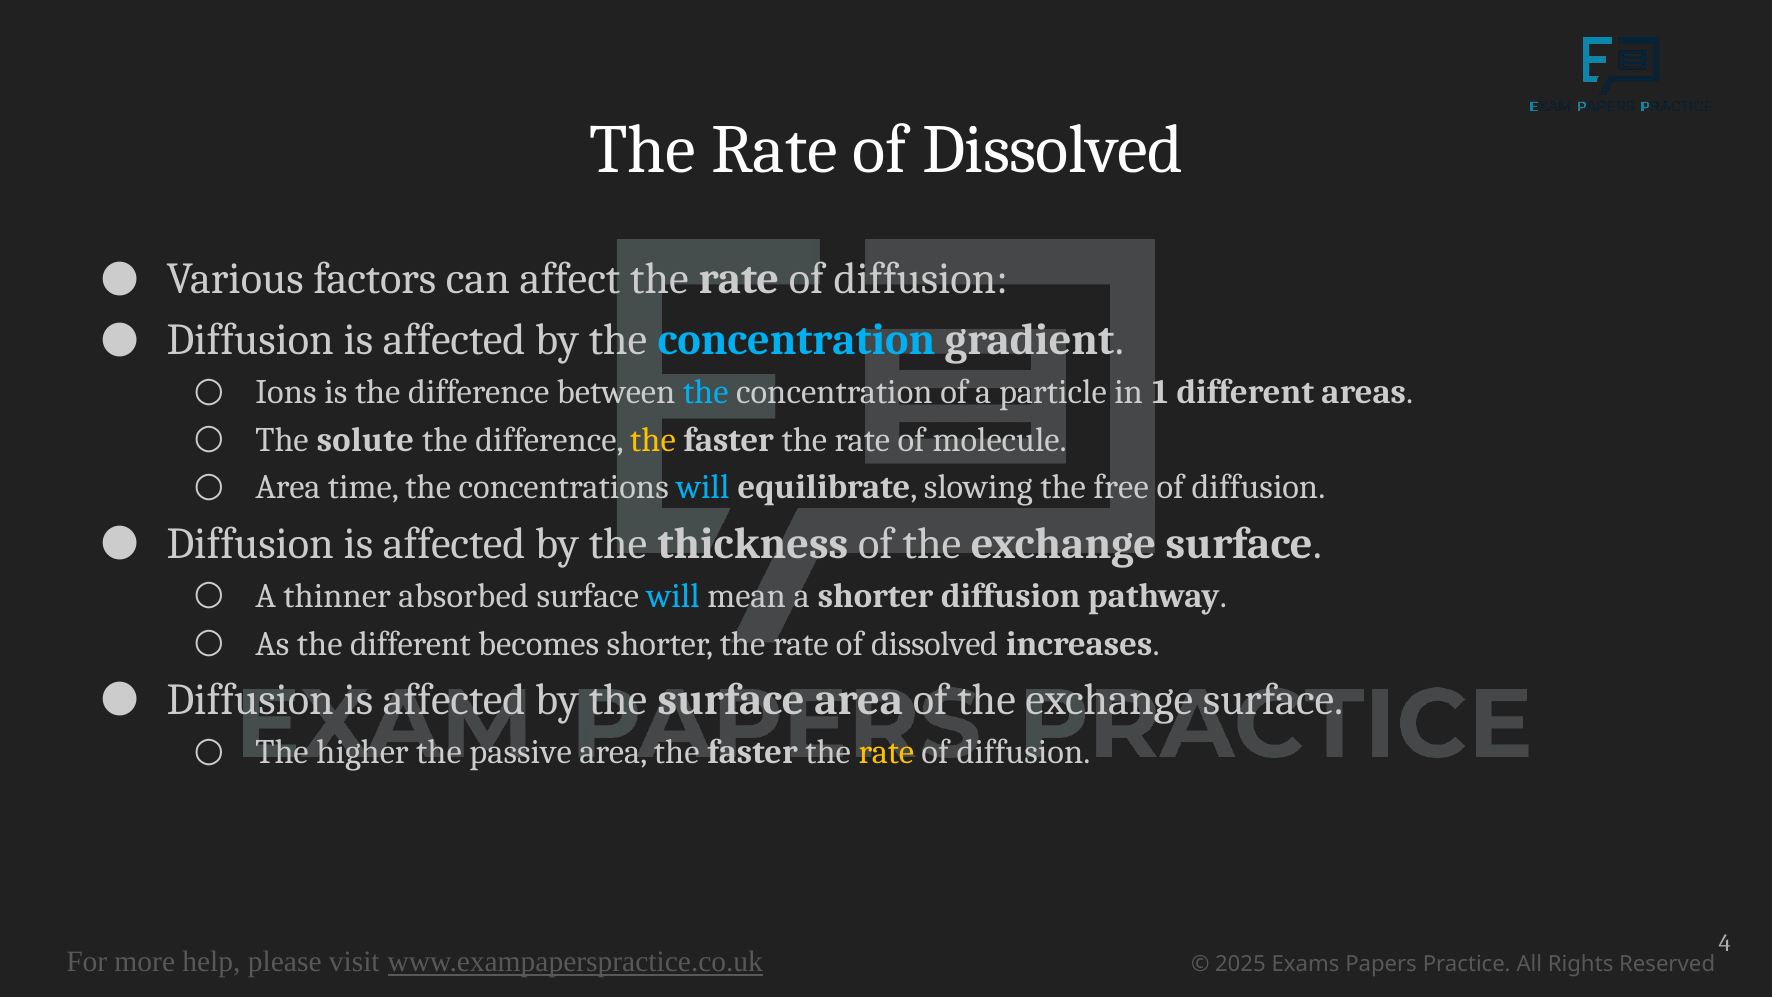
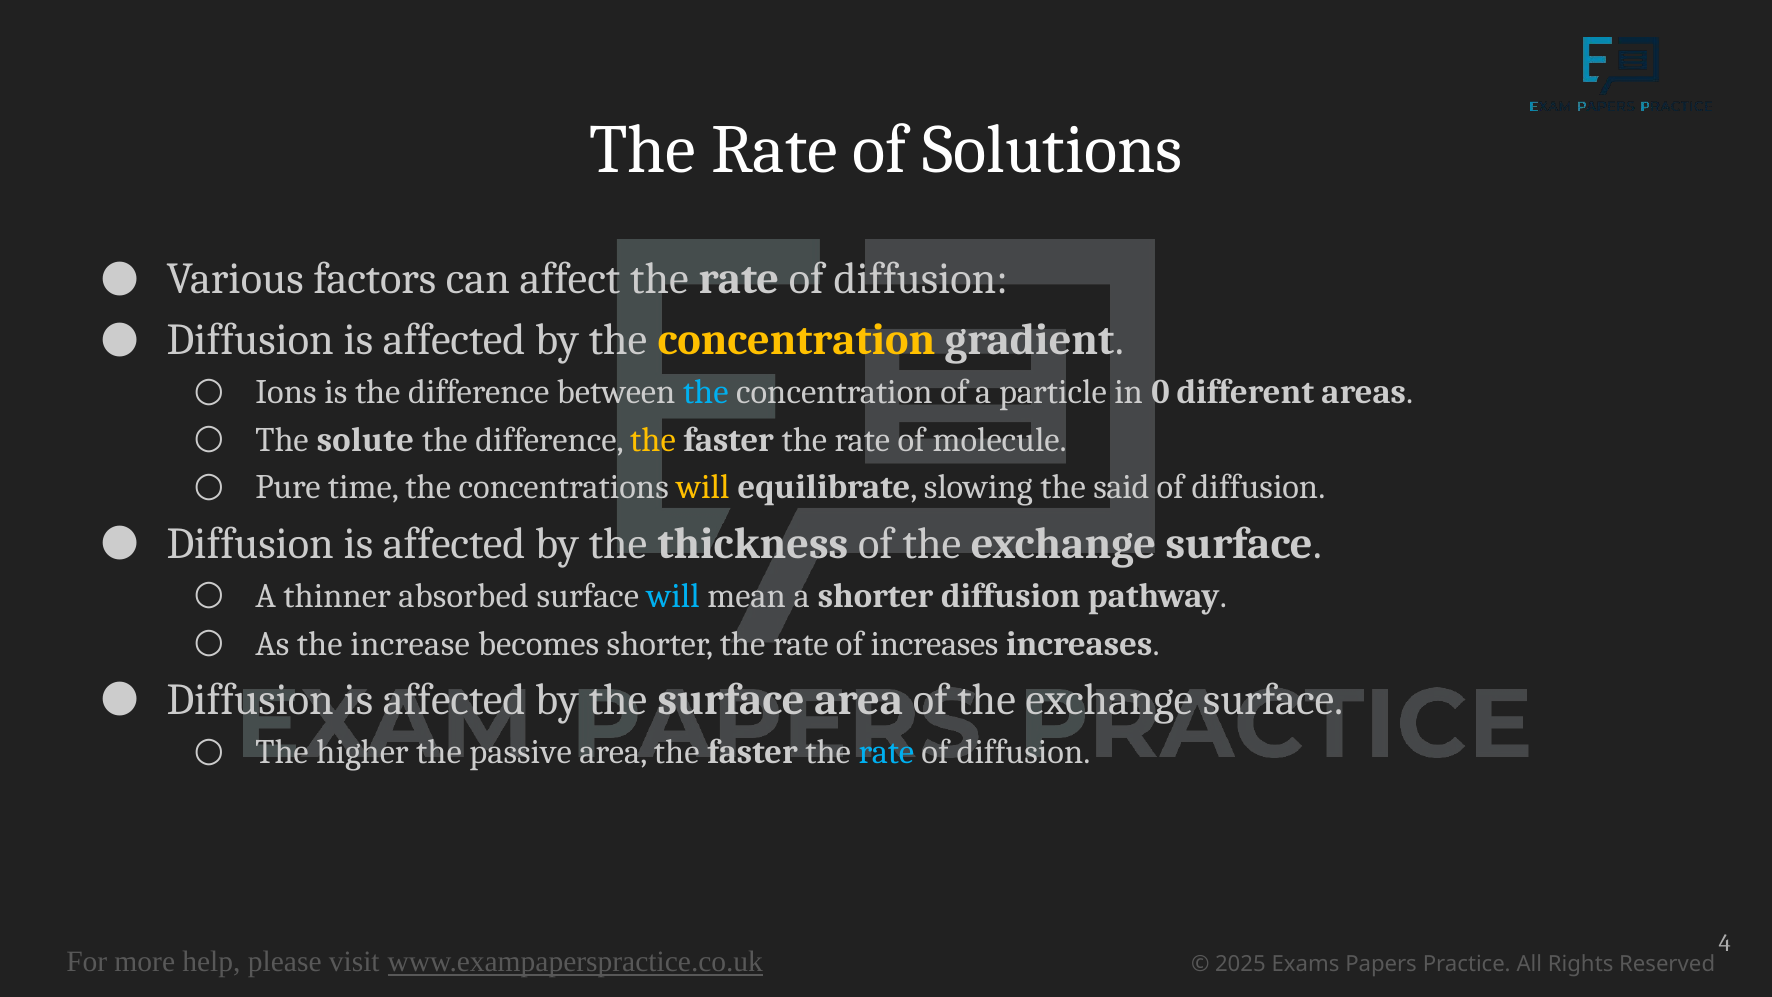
Dissolved at (1053, 150): Dissolved -> Solutions
concentration at (796, 340) colour: light blue -> yellow
1: 1 -> 0
Area at (288, 488): Area -> Pure
will at (703, 488) colour: light blue -> yellow
free: free -> said
the different: different -> increase
dissolved at (935, 644): dissolved -> increases
rate at (886, 752) colour: yellow -> light blue
